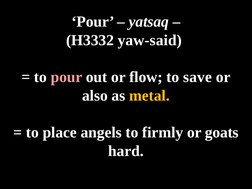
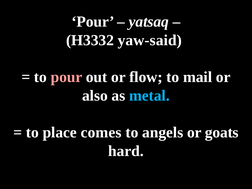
save: save -> mail
metal colour: yellow -> light blue
angels: angels -> comes
firmly: firmly -> angels
